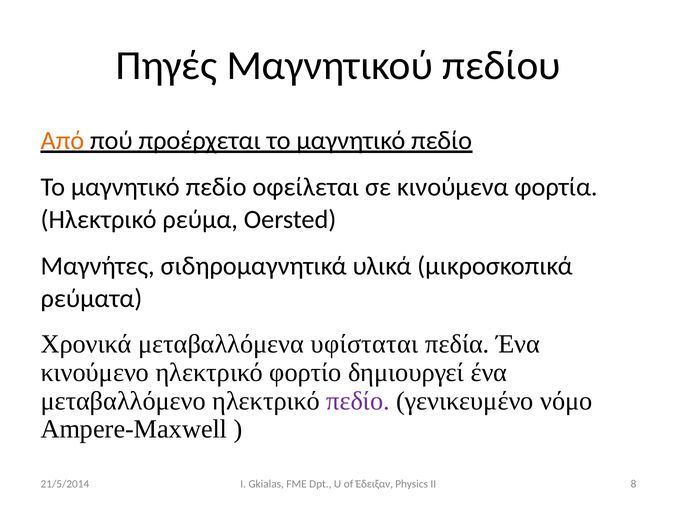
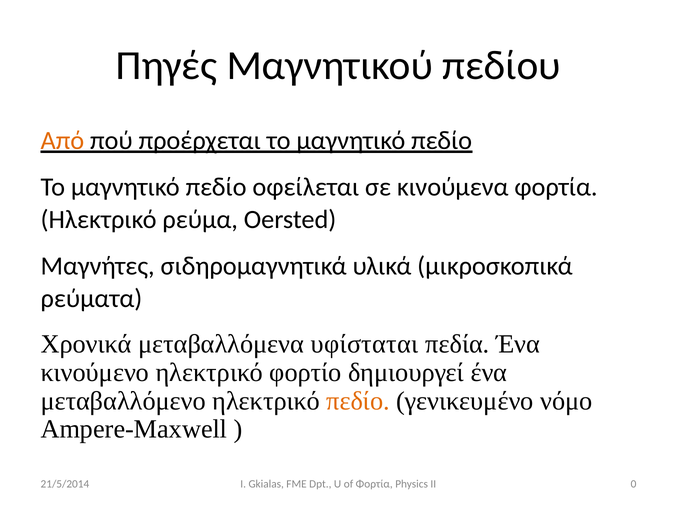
πεδίο at (358, 401) colour: purple -> orange
of Έδειξαν: Έδειξαν -> Φορτία
8: 8 -> 0
